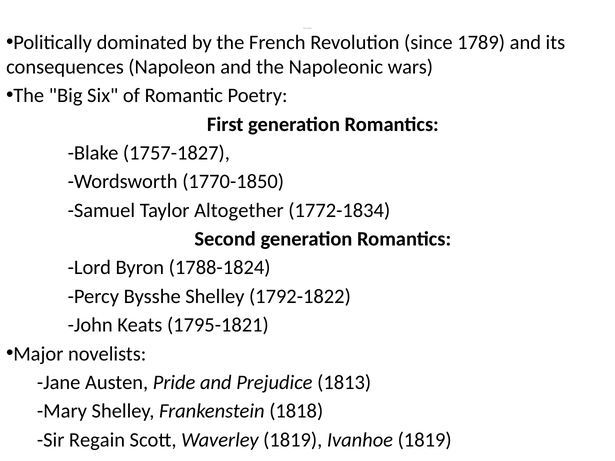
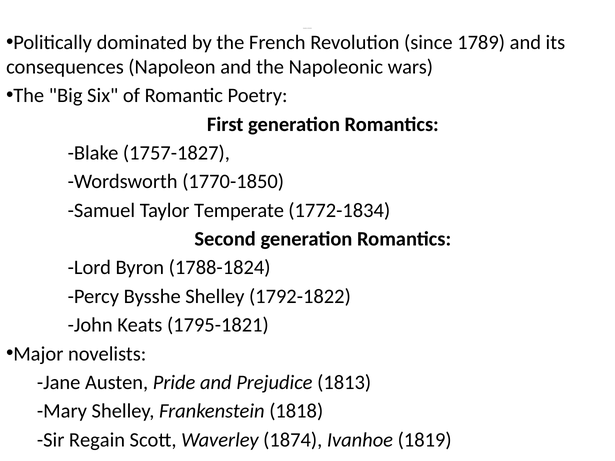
Altogether: Altogether -> Temperate
Waverley 1819: 1819 -> 1874
